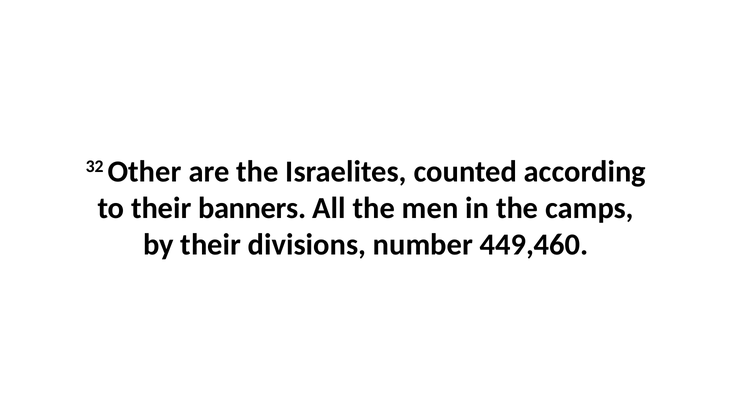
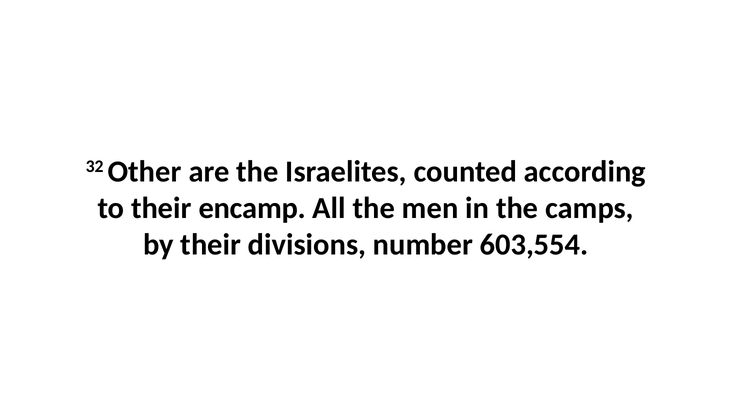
banners: banners -> encamp
449,460: 449,460 -> 603,554
